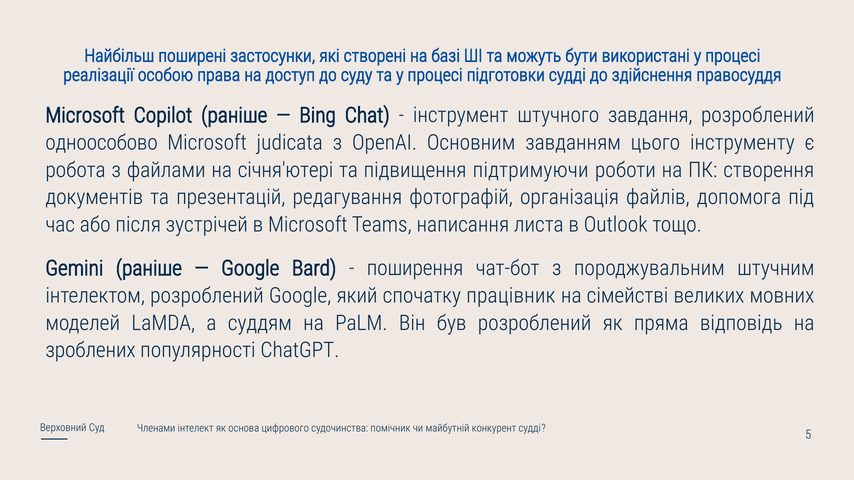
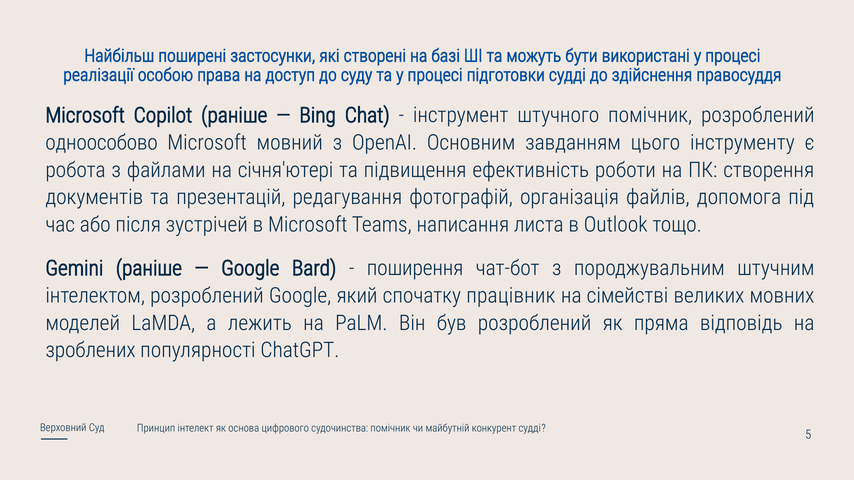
штучного завдання: завдання -> помічник
judicata: judicata -> мовний
підтримуючи: підтримуючи -> ефективність
суддям: суддям -> лежить
Членами: Членами -> Принцип
